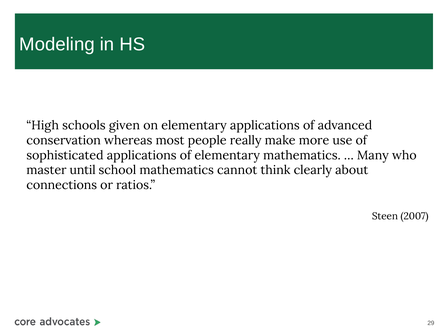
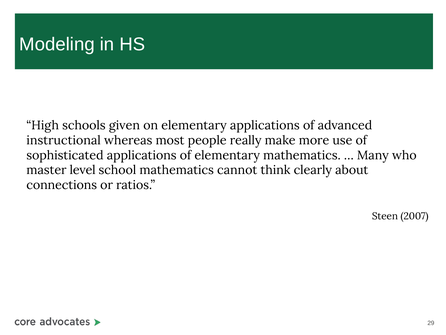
conservation: conservation -> instructional
until: until -> level
